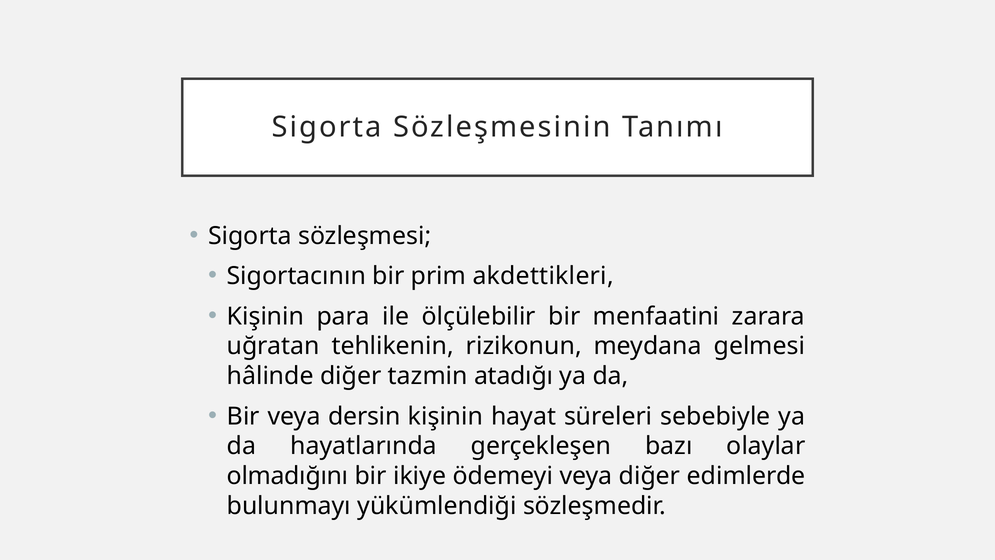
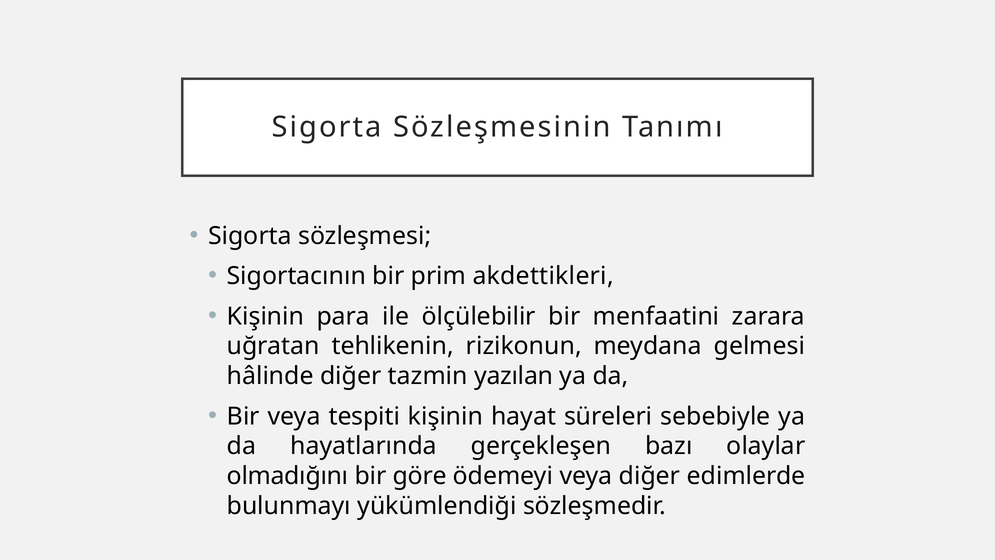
atadığı: atadığı -> yazılan
dersin: dersin -> tespiti
ikiye: ikiye -> göre
